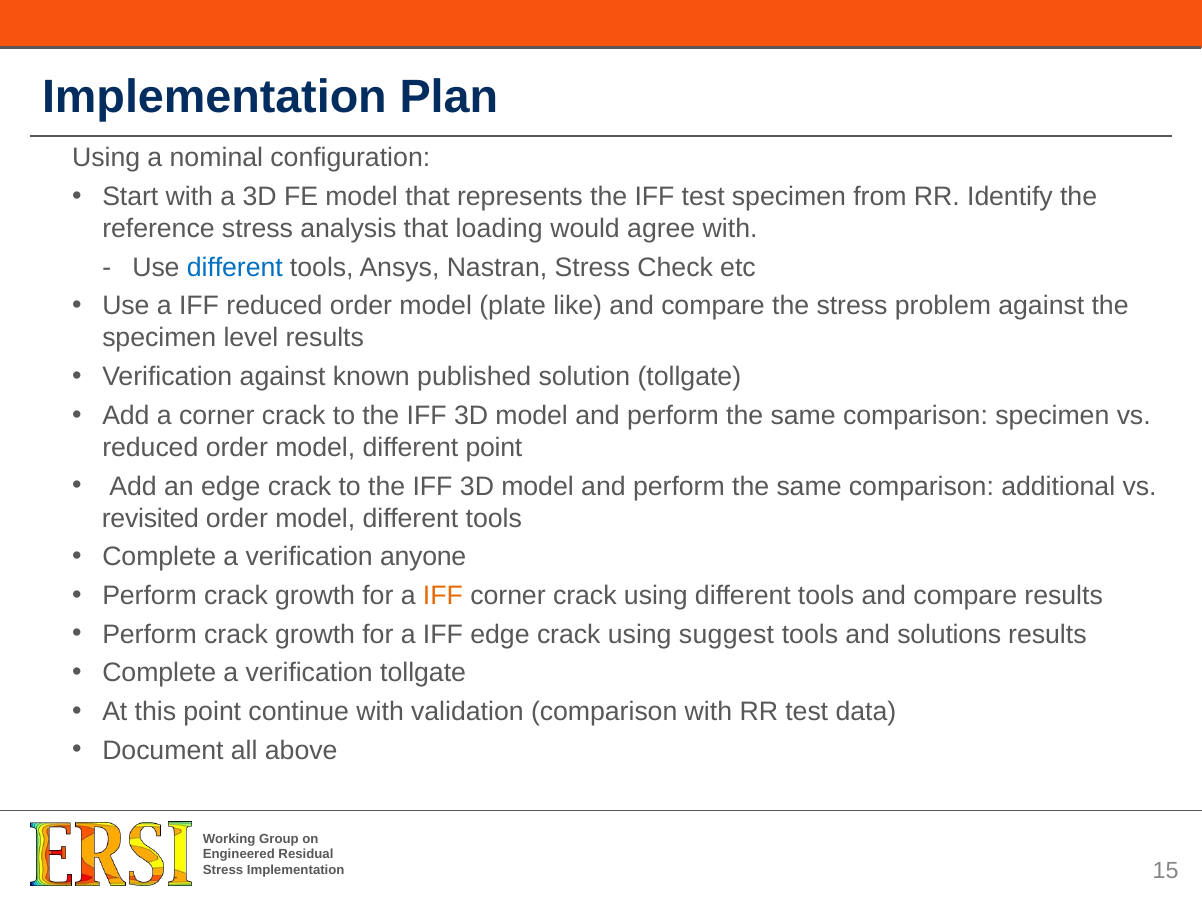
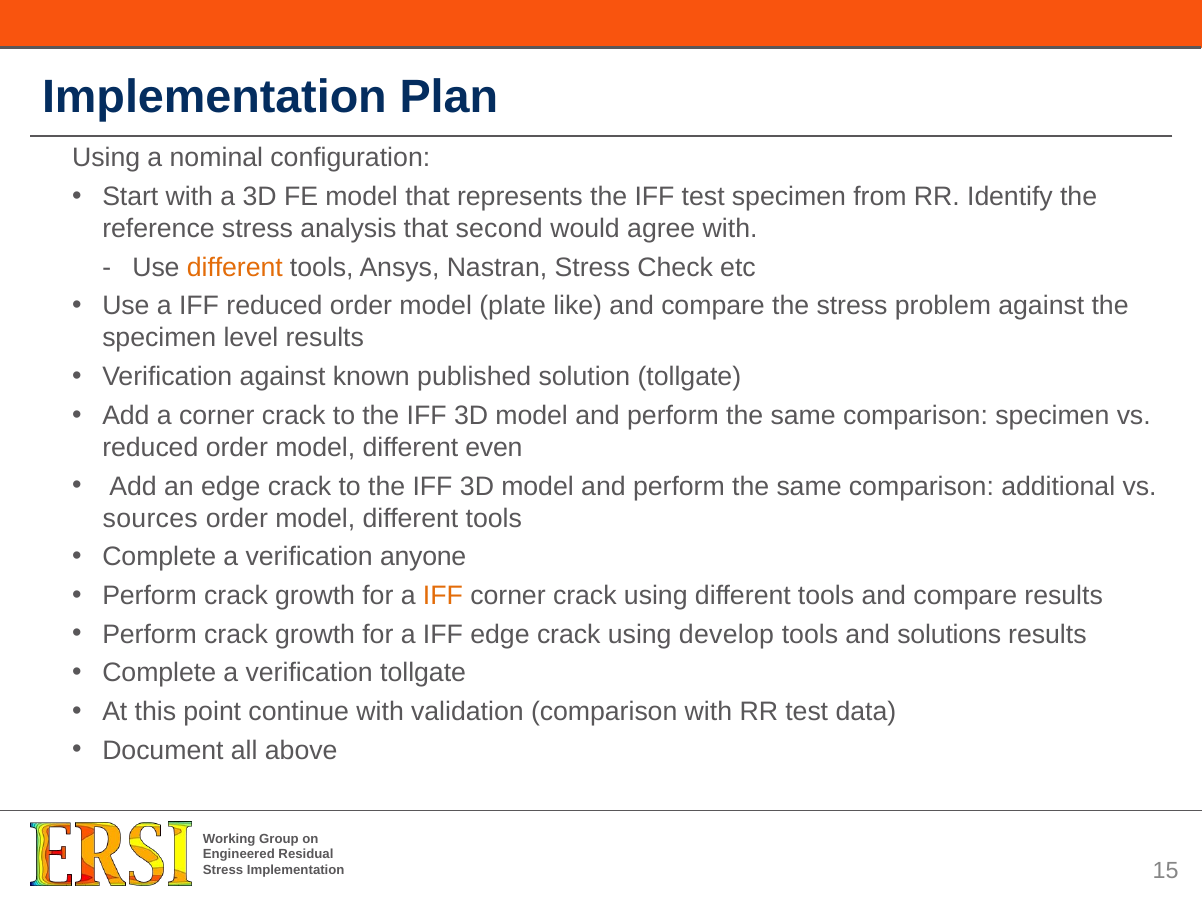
loading: loading -> second
different at (235, 268) colour: blue -> orange
different point: point -> even
revisited: revisited -> sources
suggest: suggest -> develop
